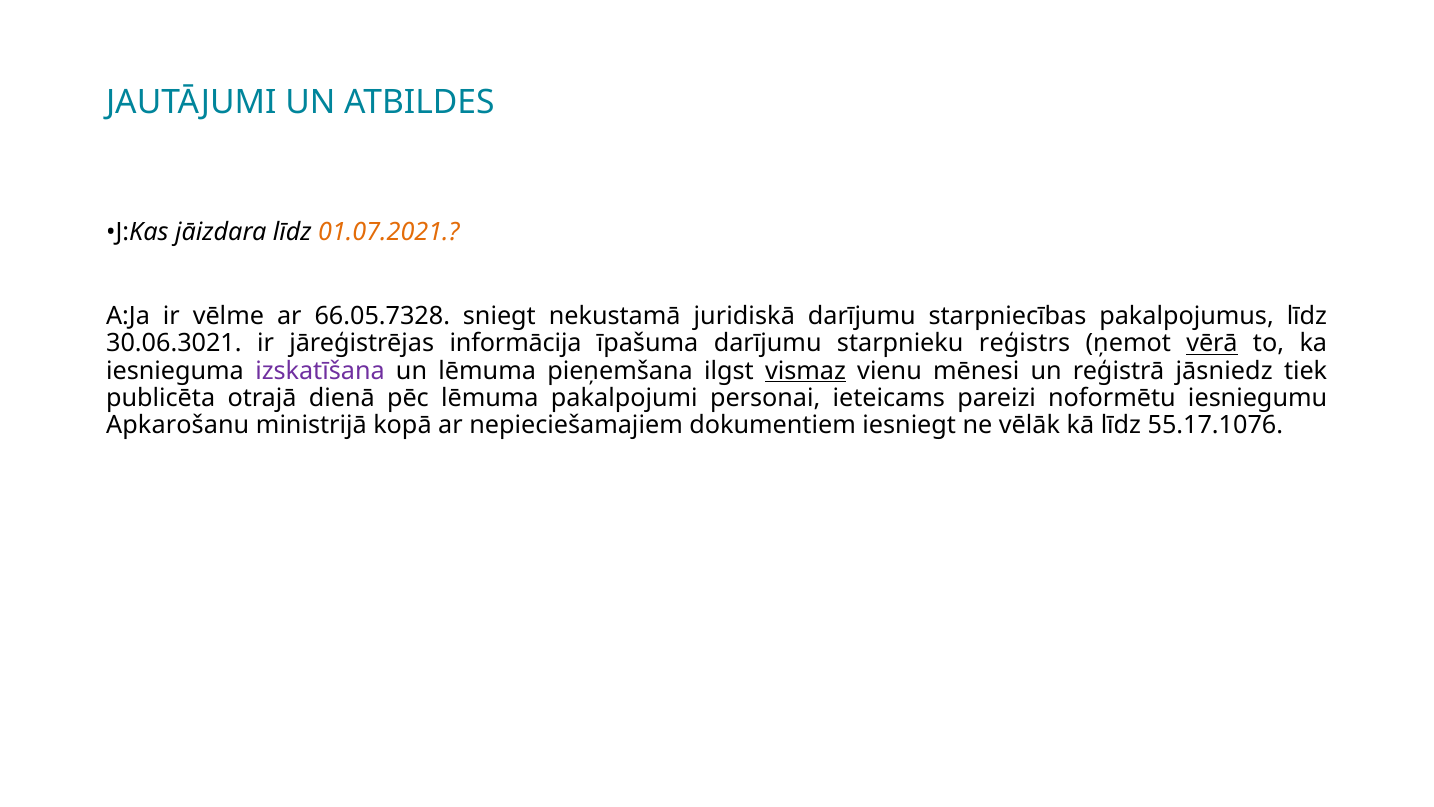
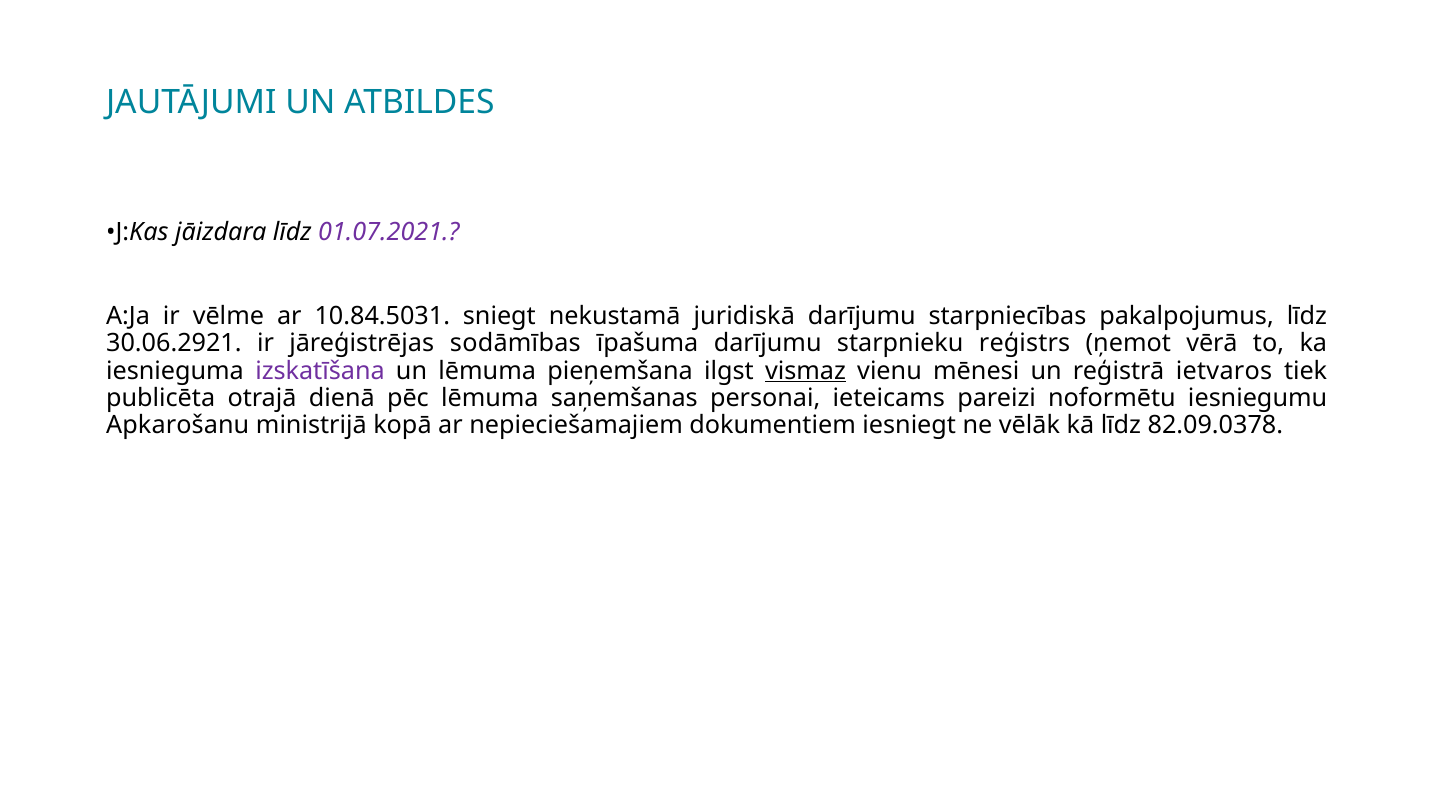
01.07.2021 colour: orange -> purple
66.05.7328: 66.05.7328 -> 10.84.5031
30.06.3021: 30.06.3021 -> 30.06.2921
informācija: informācija -> sodāmības
vērā underline: present -> none
jāsniedz: jāsniedz -> ietvaros
pakalpojumi: pakalpojumi -> saņemšanas
55.17.1076: 55.17.1076 -> 82.09.0378
